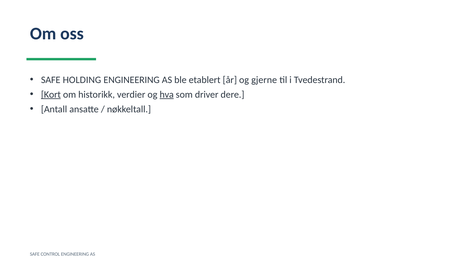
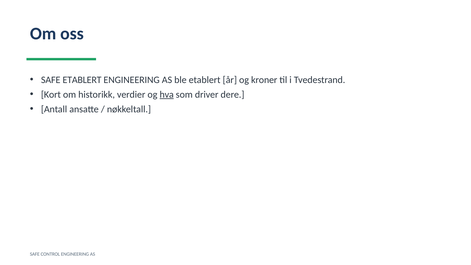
SAFE HOLDING: HOLDING -> ETABLERT
gjerne: gjerne -> kroner
Kort underline: present -> none
